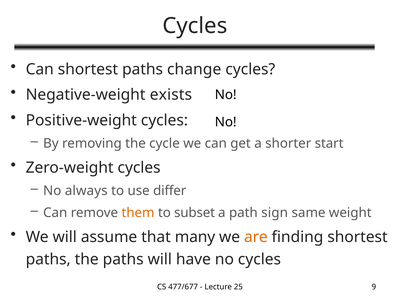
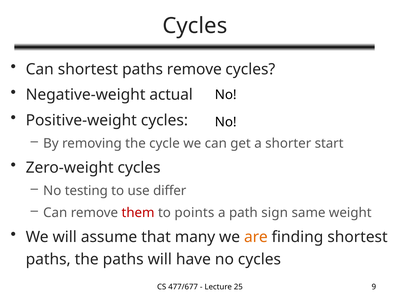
paths change: change -> remove
exists: exists -> actual
always: always -> testing
them colour: orange -> red
subset: subset -> points
